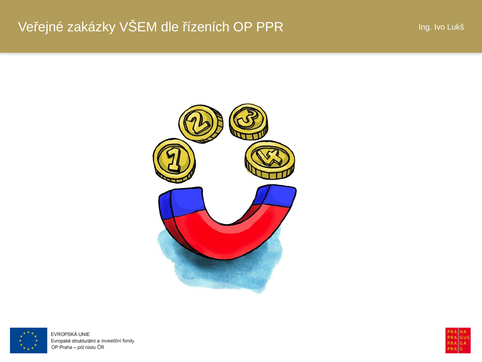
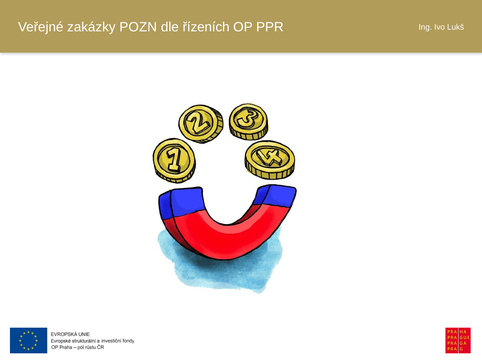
VŠEM: VŠEM -> POZN
